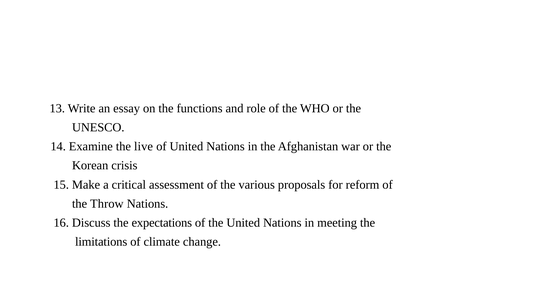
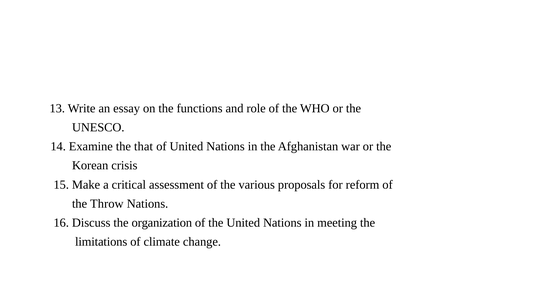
live: live -> that
expectations: expectations -> organization
